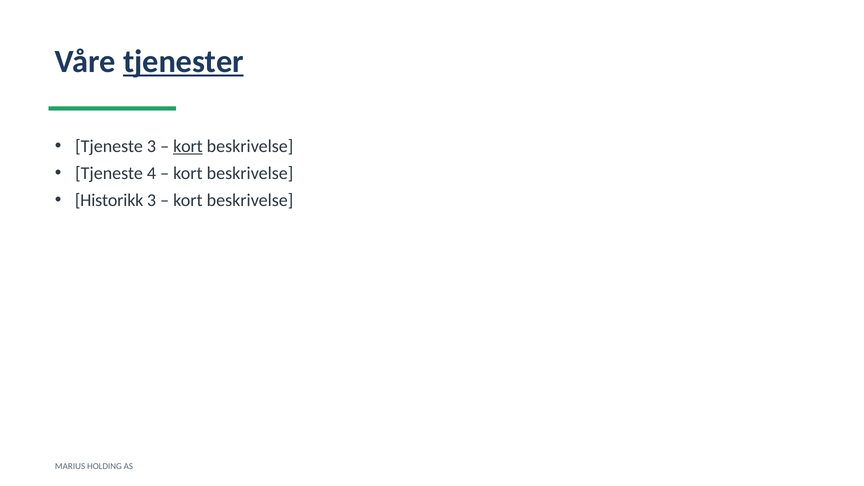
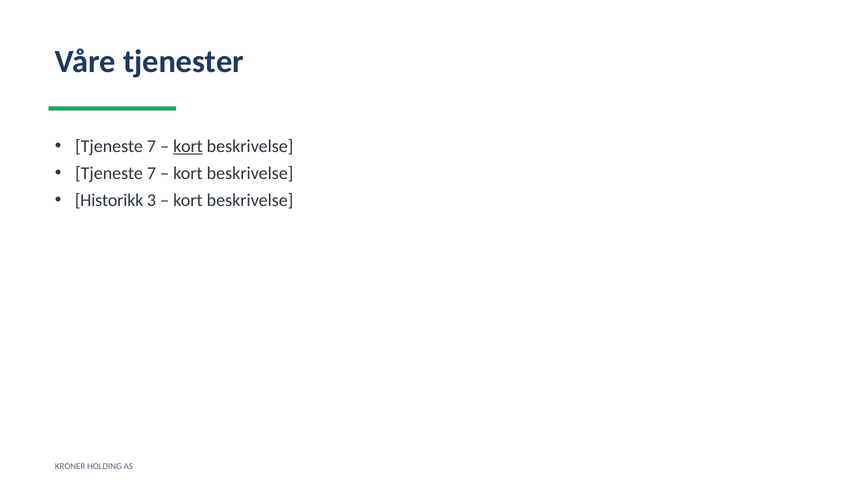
tjenester underline: present -> none
3 at (151, 146): 3 -> 7
4 at (151, 173): 4 -> 7
MARIUS: MARIUS -> KRONER
